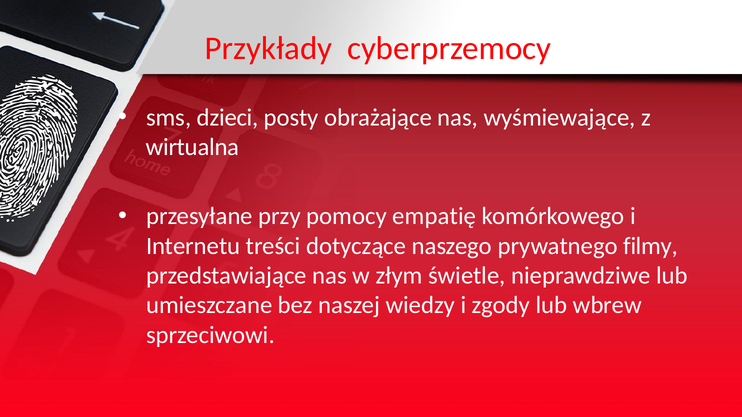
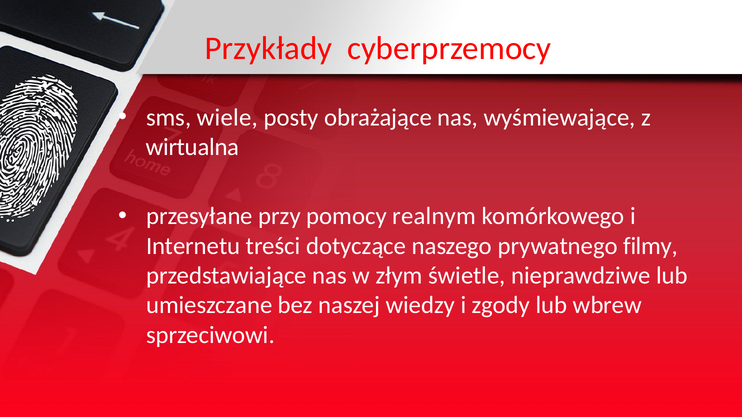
dzieci: dzieci -> wiele
empatię: empatię -> realnym
